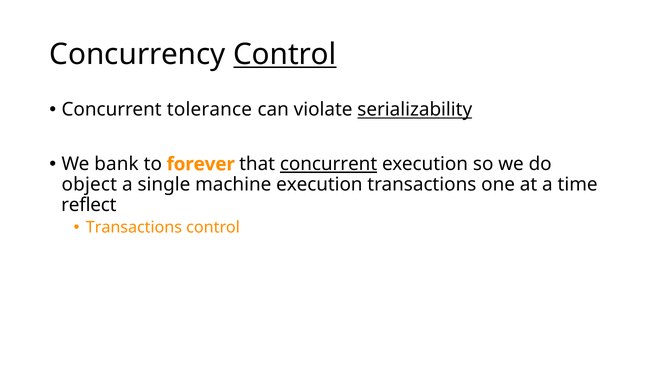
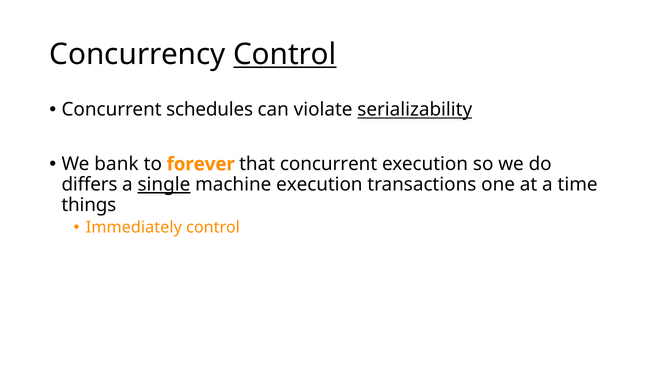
tolerance: tolerance -> schedules
concurrent at (329, 164) underline: present -> none
object: object -> differs
single underline: none -> present
reflect: reflect -> things
Transactions at (134, 227): Transactions -> Immediately
